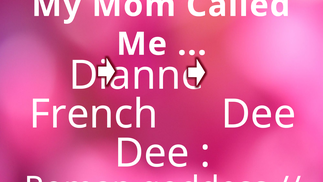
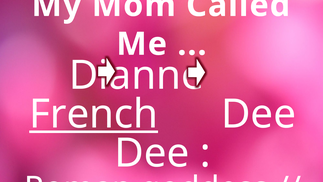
French underline: none -> present
